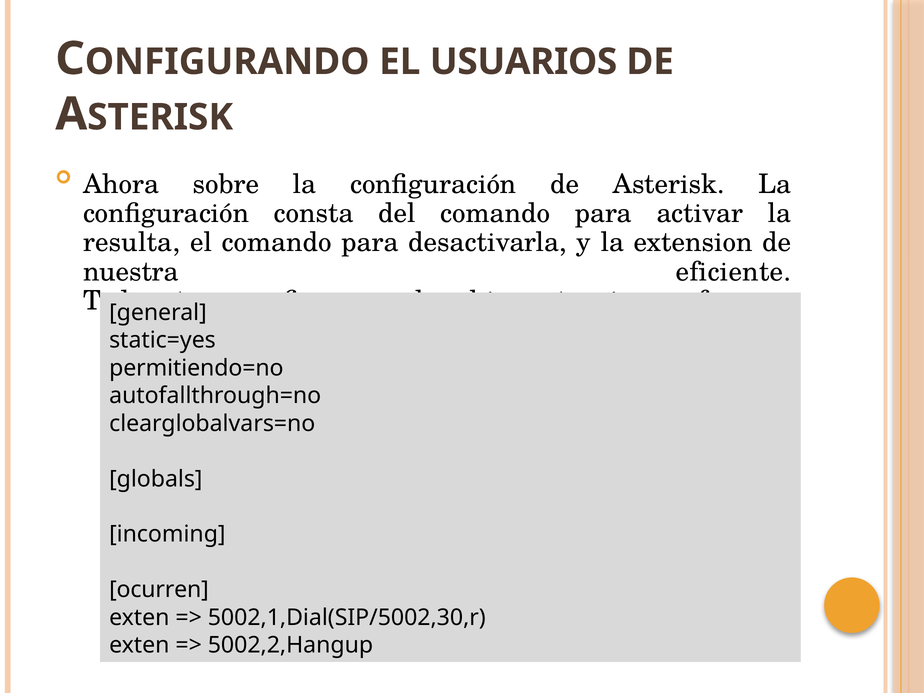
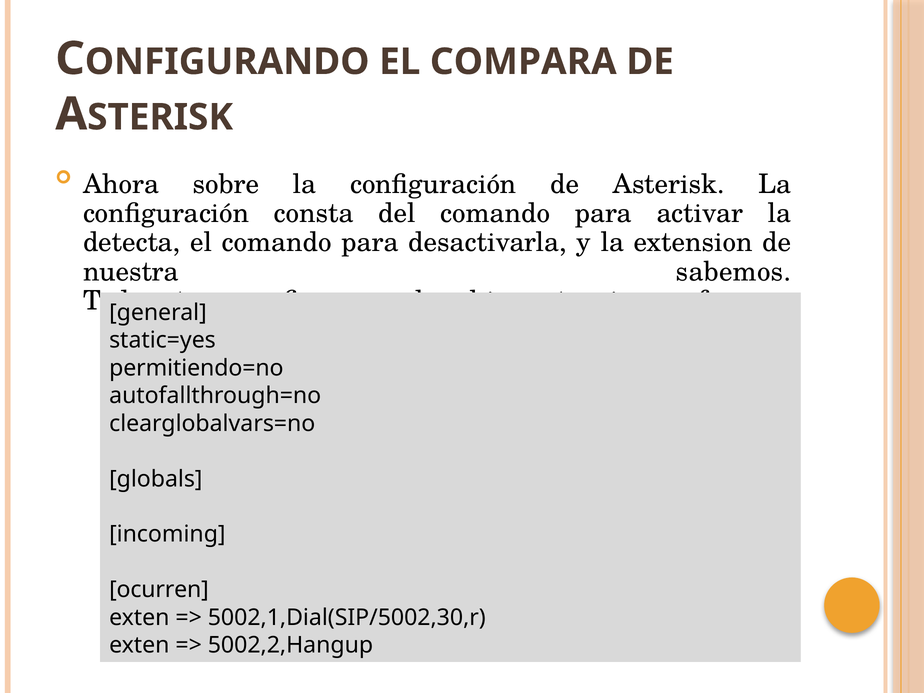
USUARIOS: USUARIOS -> COMPARA
resulta: resulta -> detecta
eficiente: eficiente -> sabemos
